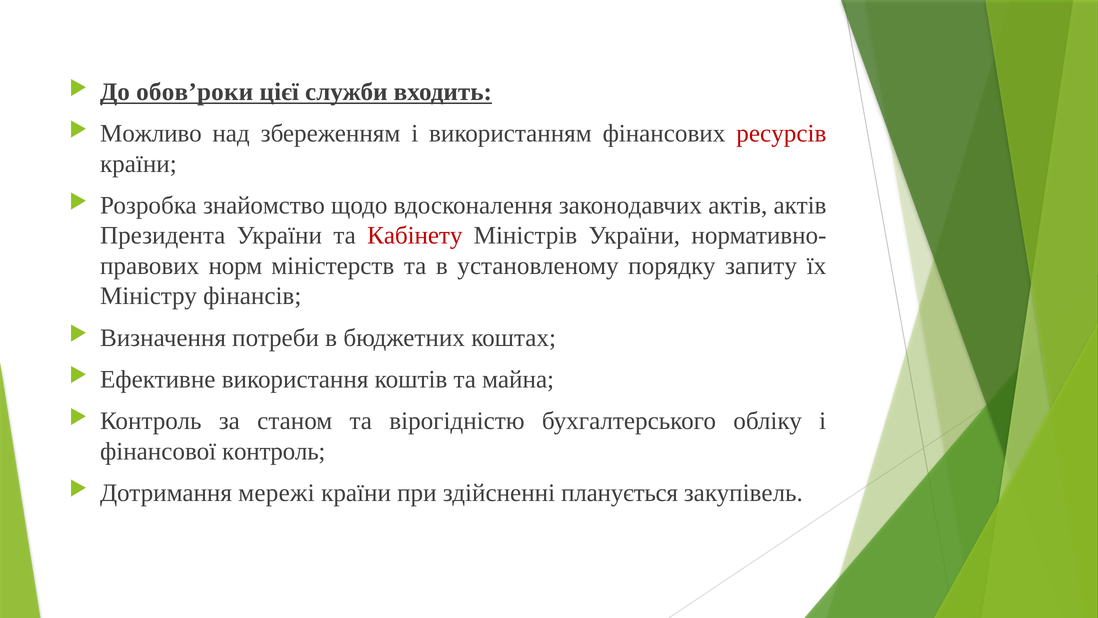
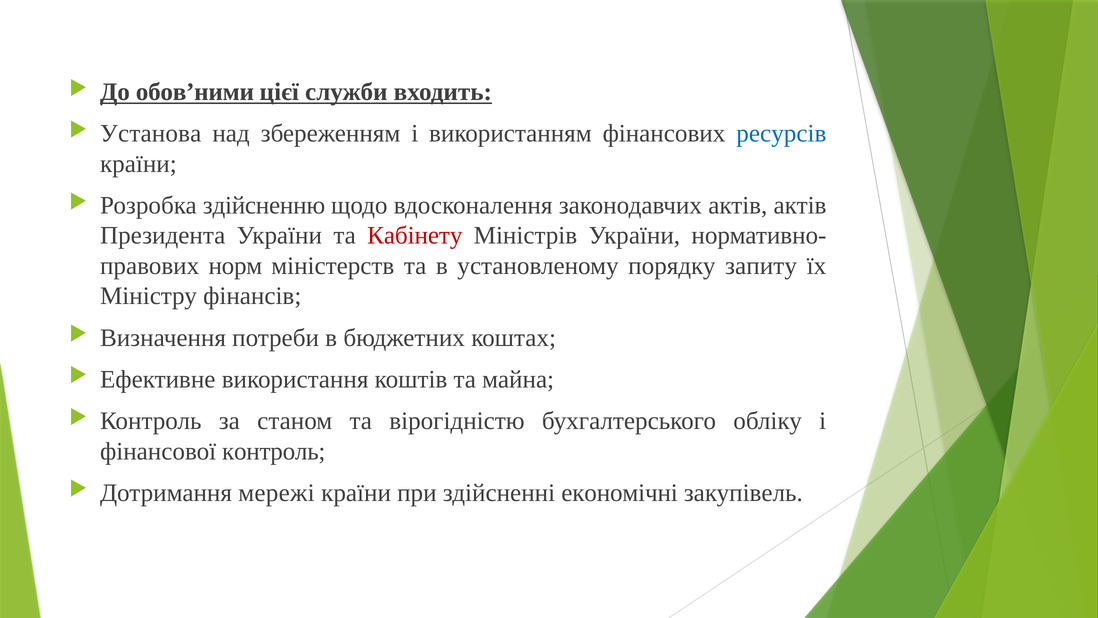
обов’роки: обов’роки -> обов’ними
Можливо: Можливо -> Установа
ресурсів colour: red -> blue
знайомство: знайомство -> здійсненню
планується: планується -> економічні
